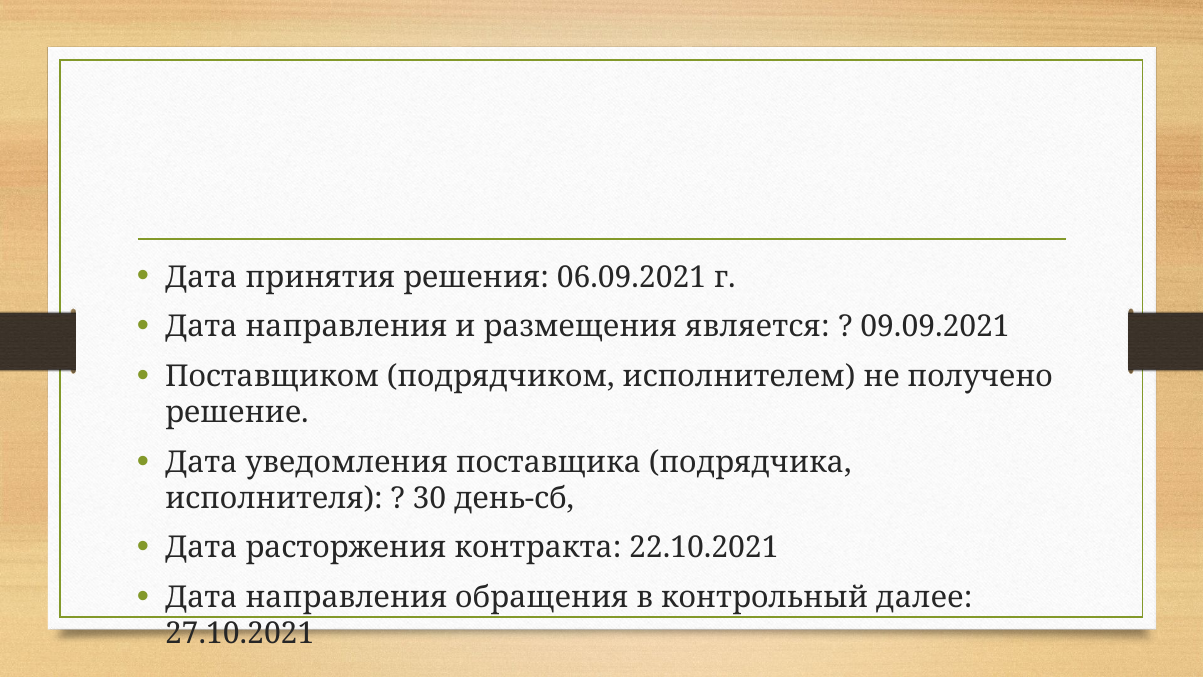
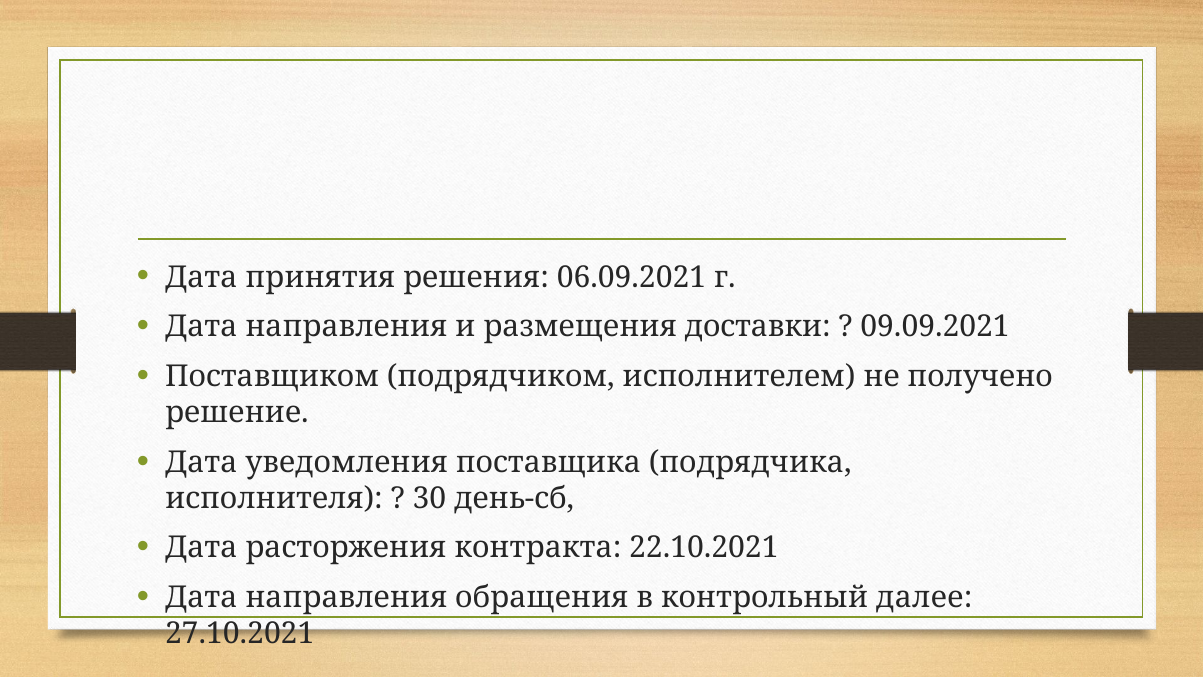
является: является -> доставки
